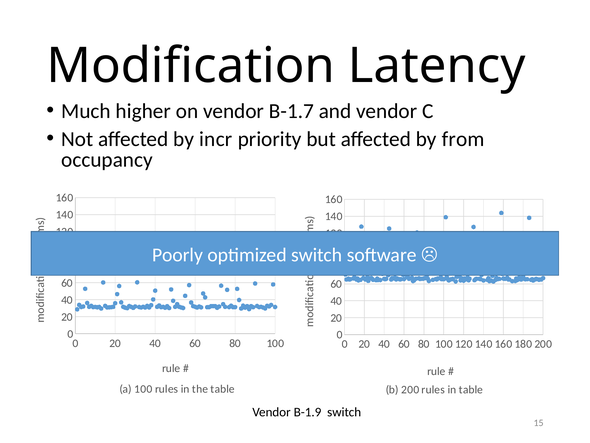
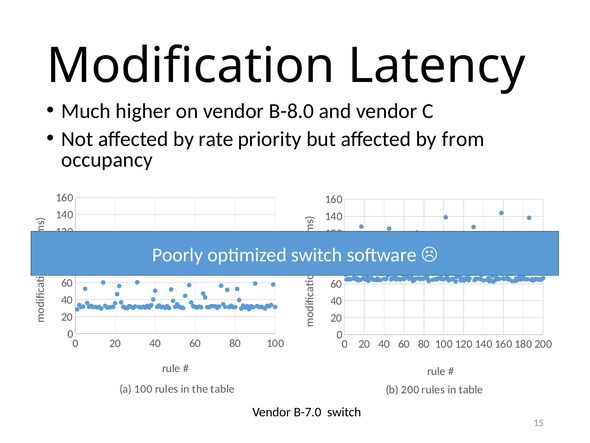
B-1.7: B-1.7 -> B-8.0
incr: incr -> rate
B-1.9: B-1.9 -> B-7.0
